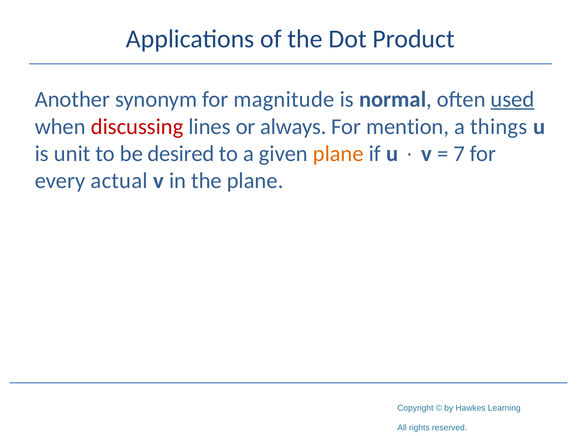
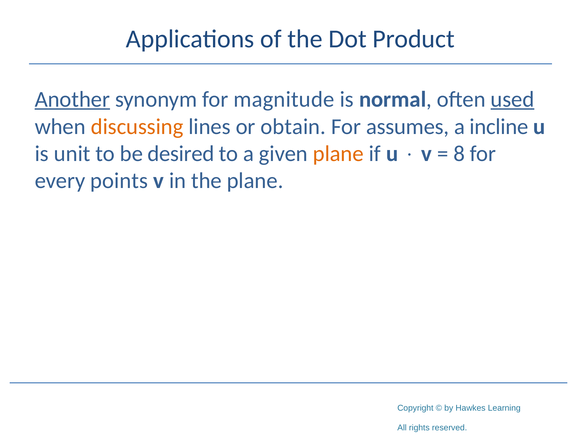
Another underline: none -> present
discussing colour: red -> orange
always: always -> obtain
mention: mention -> assumes
things: things -> incline
7: 7 -> 8
actual: actual -> points
